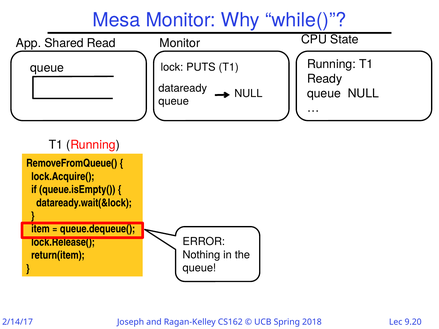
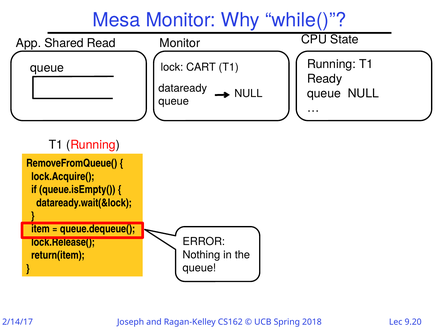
PUTS: PUTS -> CART
